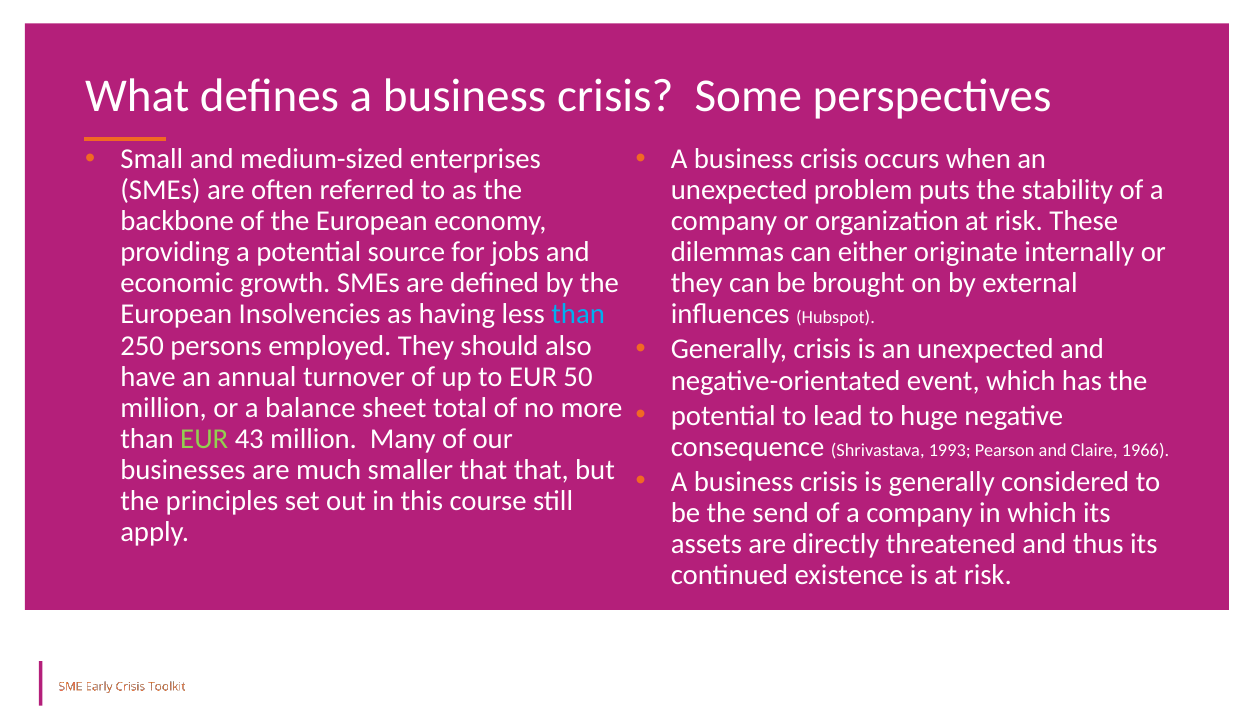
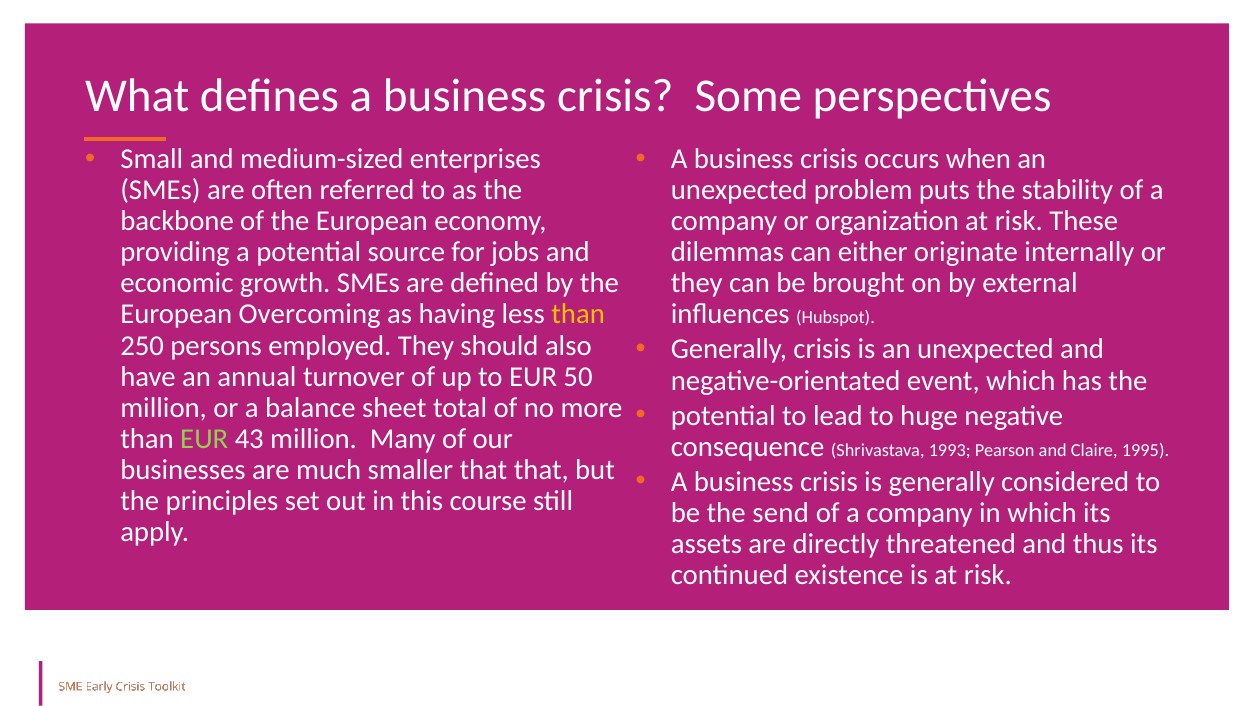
Insolvencies: Insolvencies -> Overcoming
than at (578, 314) colour: light blue -> yellow
1966: 1966 -> 1995
